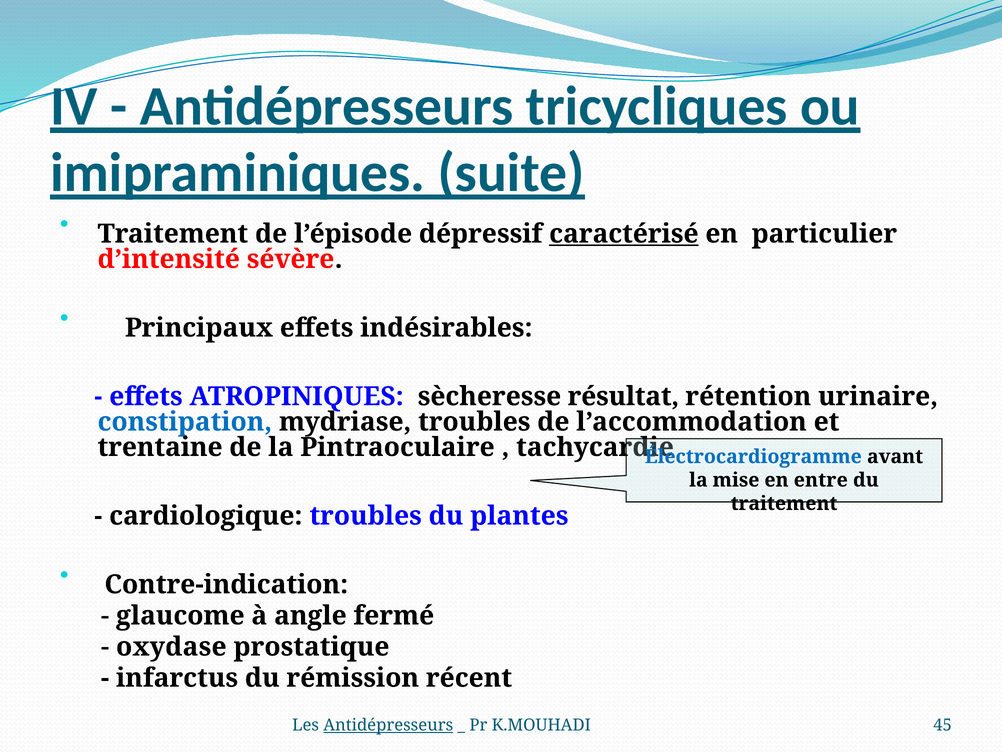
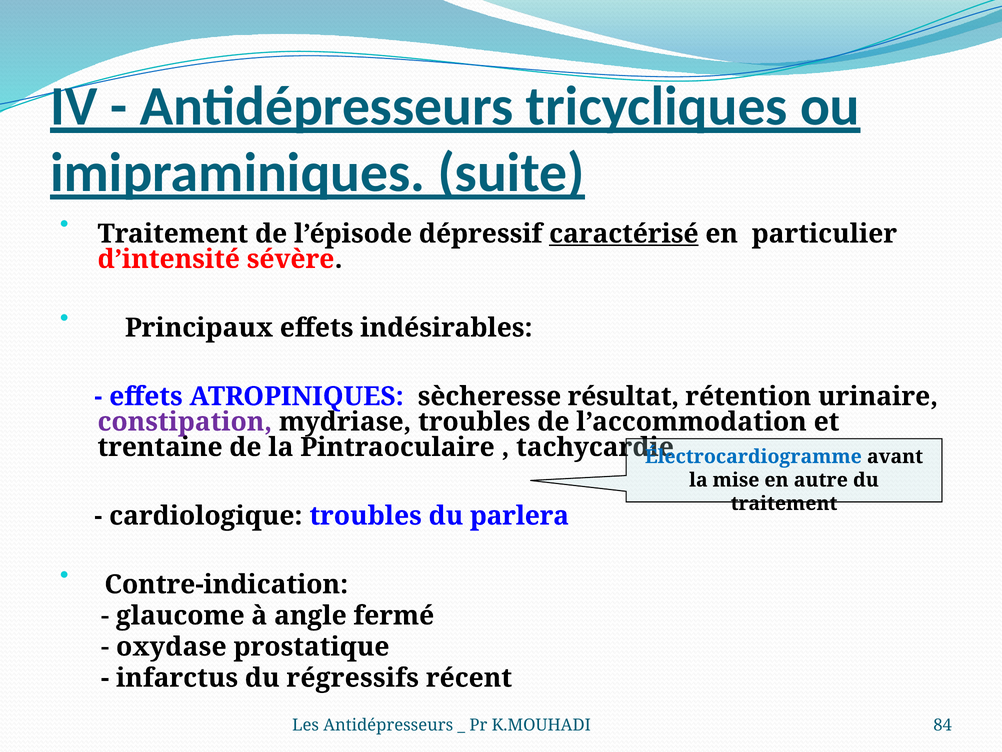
constipation colour: blue -> purple
entre: entre -> autre
plantes: plantes -> parlera
rémission: rémission -> régressifs
Antidépresseurs at (388, 725) underline: present -> none
45: 45 -> 84
